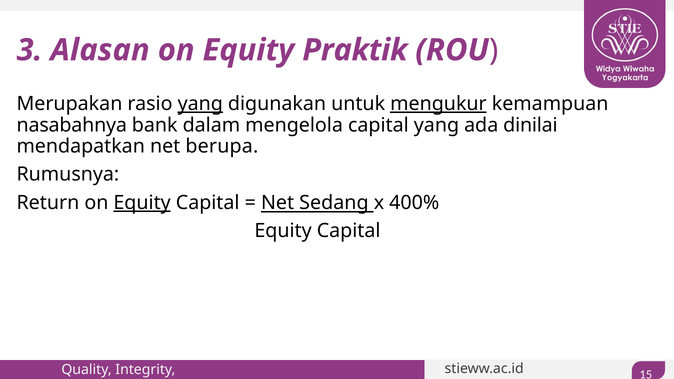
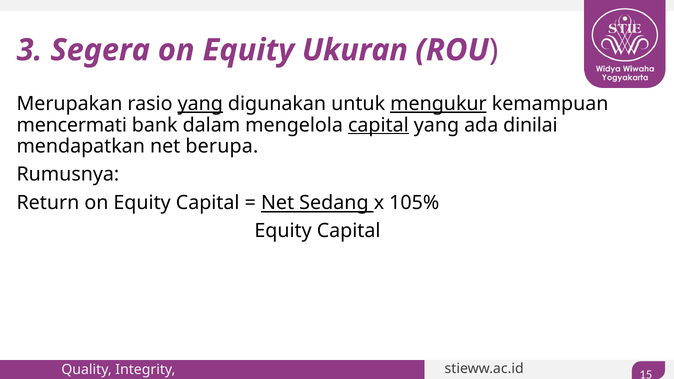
Alasan: Alasan -> Segera
Praktik: Praktik -> Ukuran
nasabahnya: nasabahnya -> mencermati
capital at (378, 125) underline: none -> present
Equity at (142, 203) underline: present -> none
400%: 400% -> 105%
